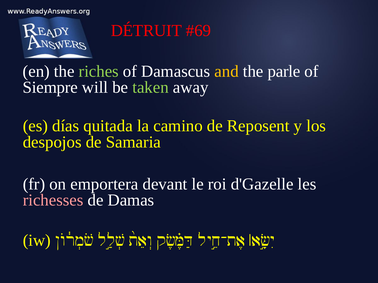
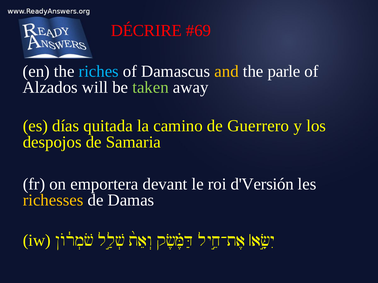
DÉTRUIT: DÉTRUIT -> DÉCRIRE
riches colour: light green -> light blue
Siempre: Siempre -> Alzados
Reposent: Reposent -> Guerrero
d'Gazelle: d'Gazelle -> d'Versión
richesses colour: pink -> yellow
